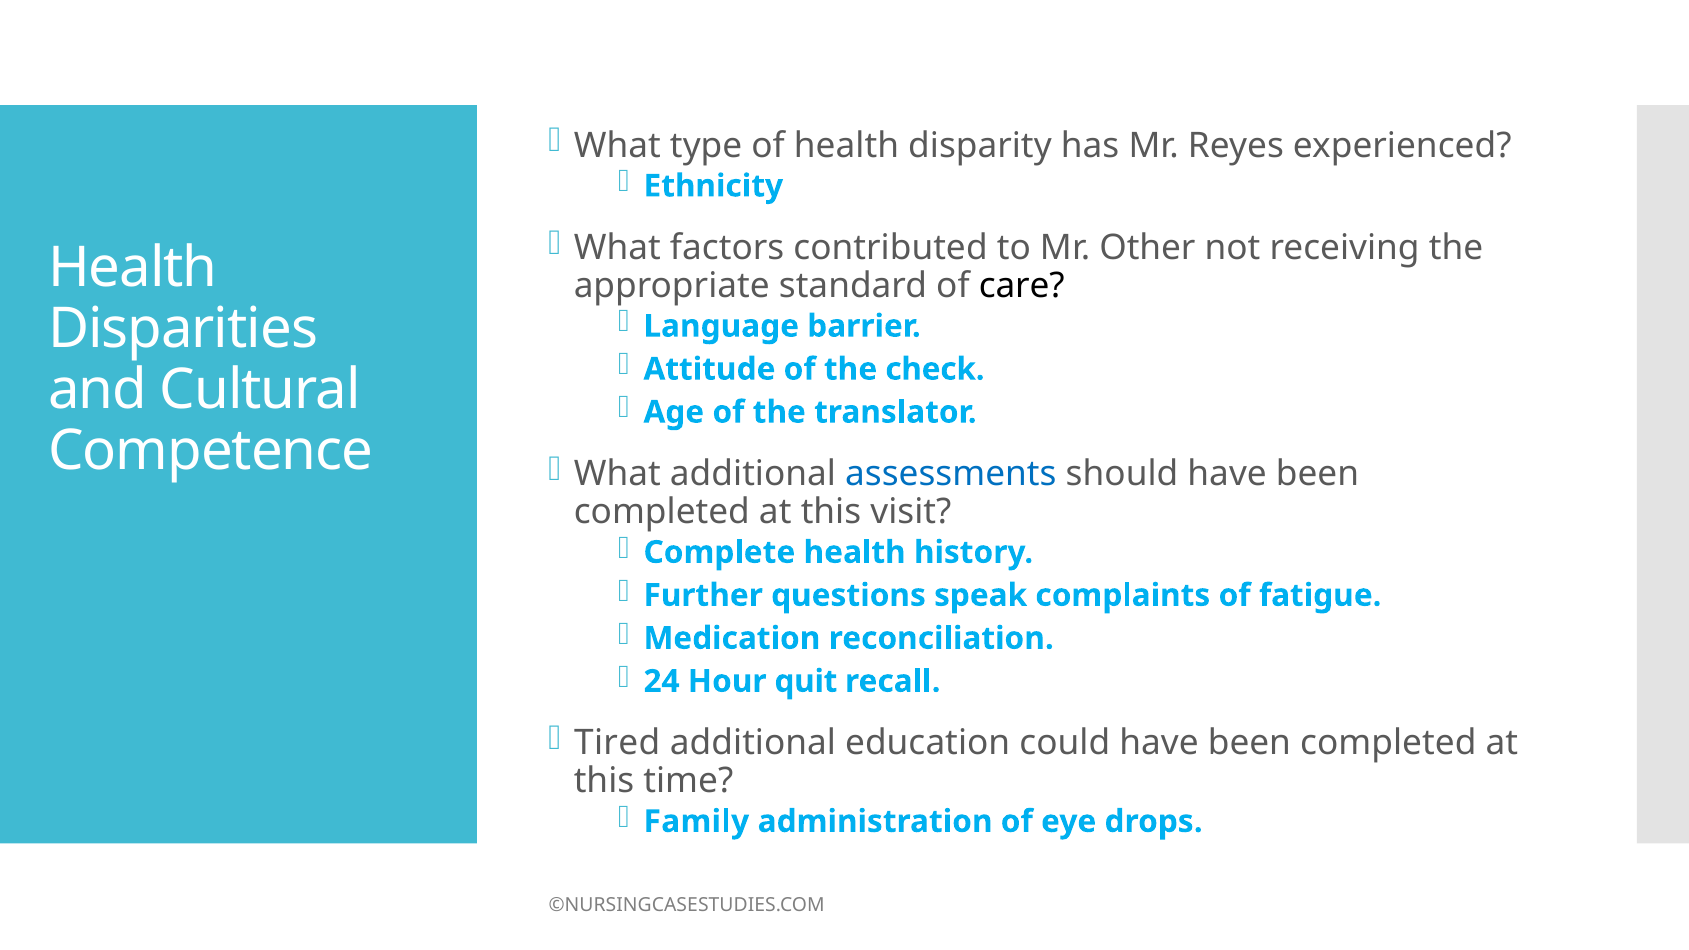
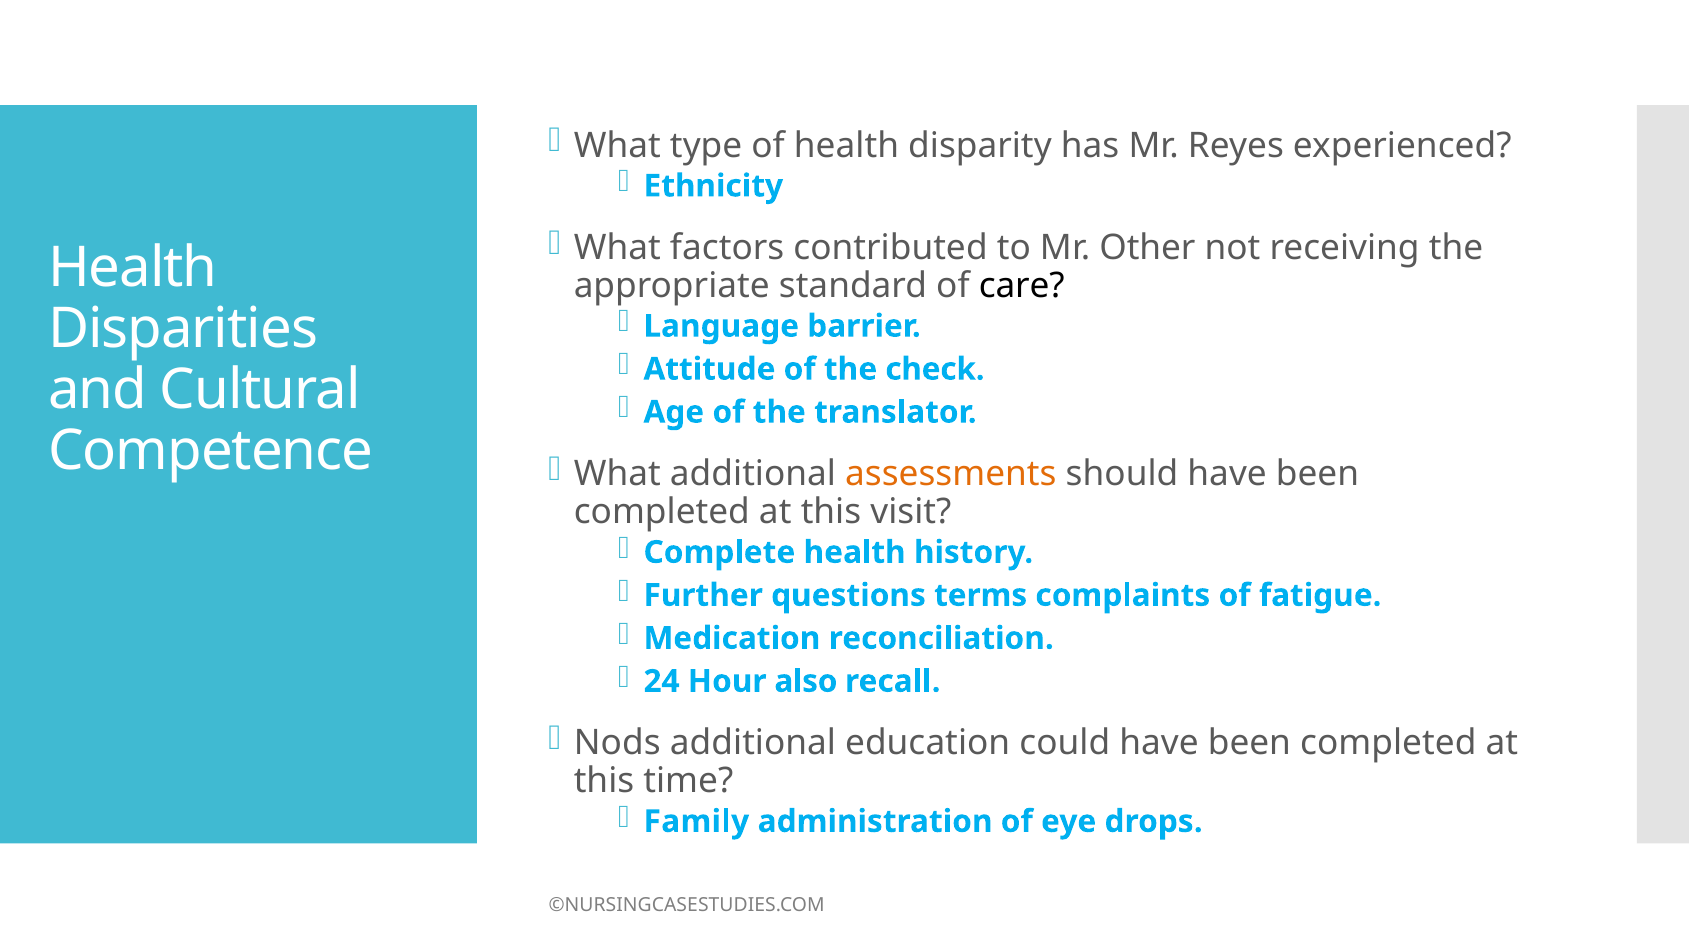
assessments colour: blue -> orange
speak: speak -> terms
quit: quit -> also
Tired: Tired -> Nods
